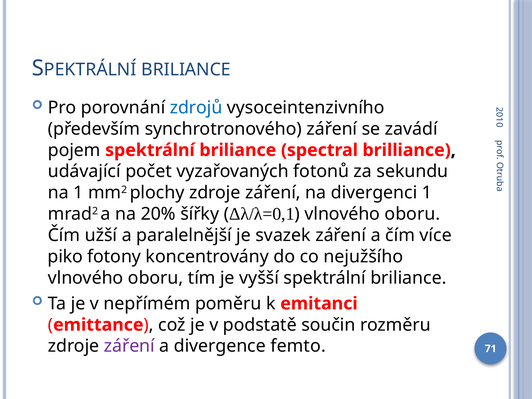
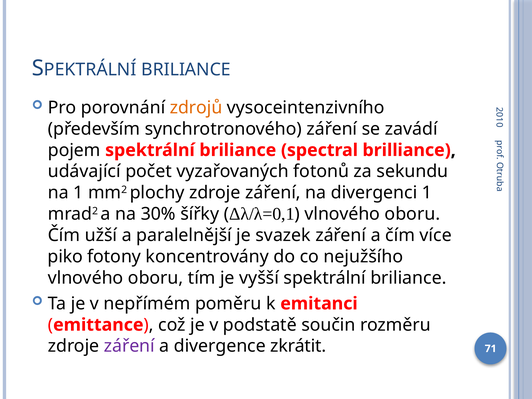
zdrojů colour: blue -> orange
20%: 20% -> 30%
femto: femto -> zkrátit
